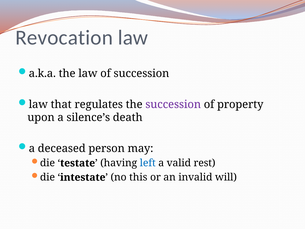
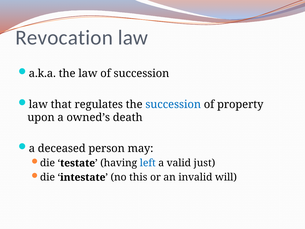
succession at (173, 104) colour: purple -> blue
silence’s: silence’s -> owned’s
rest: rest -> just
